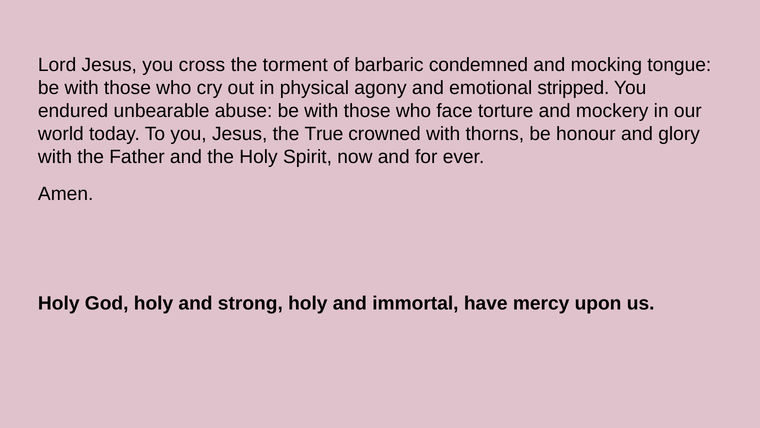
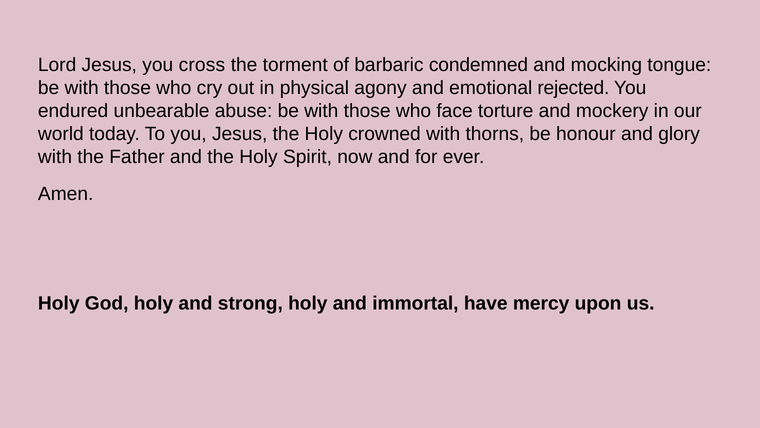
stripped: stripped -> rejected
Jesus the True: True -> Holy
